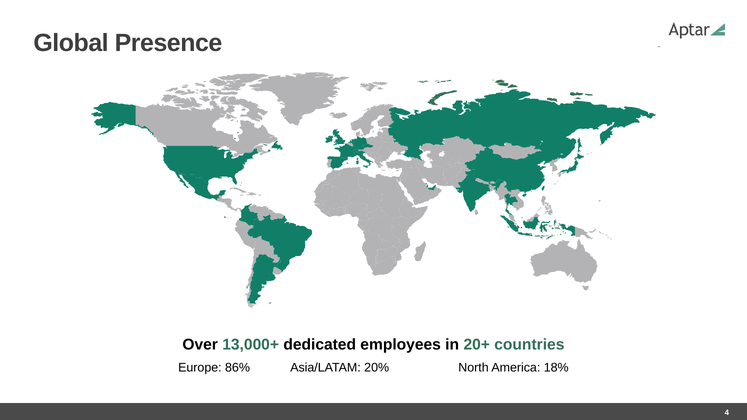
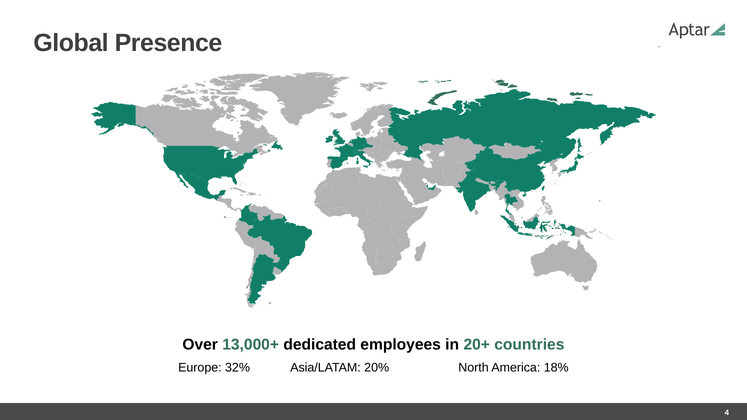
86%: 86% -> 32%
